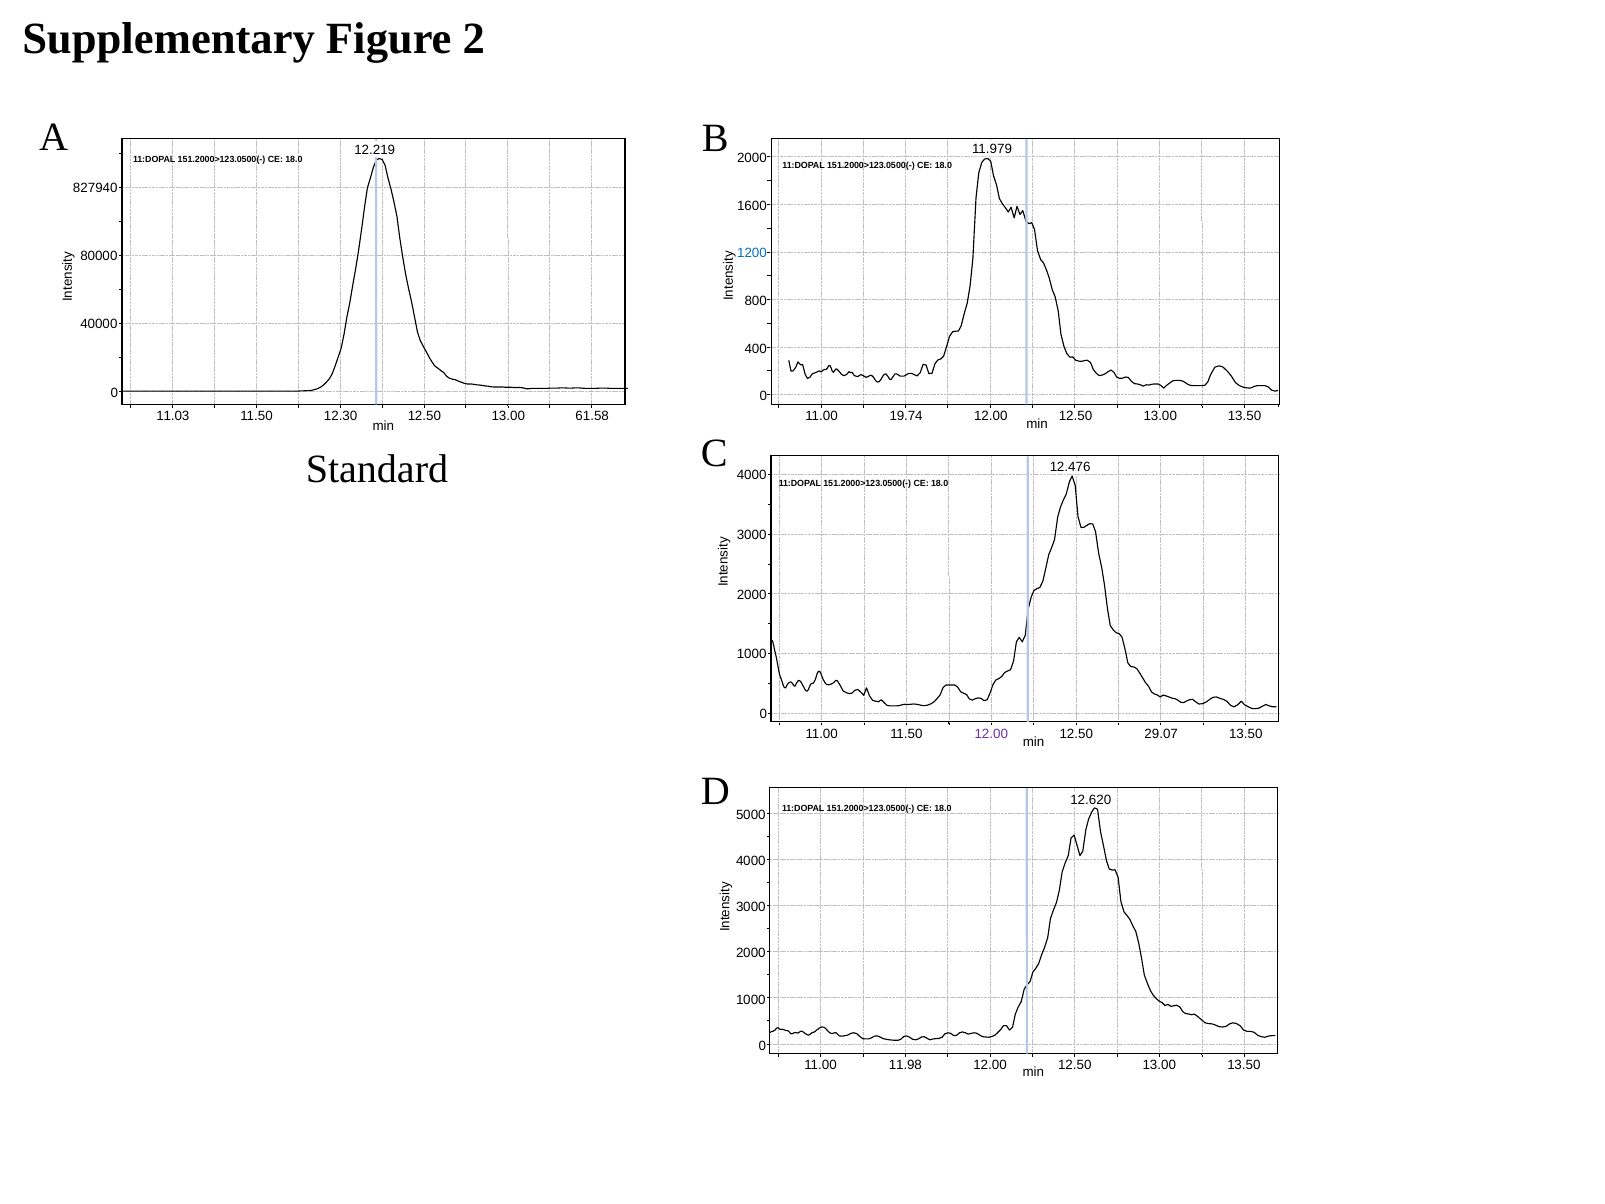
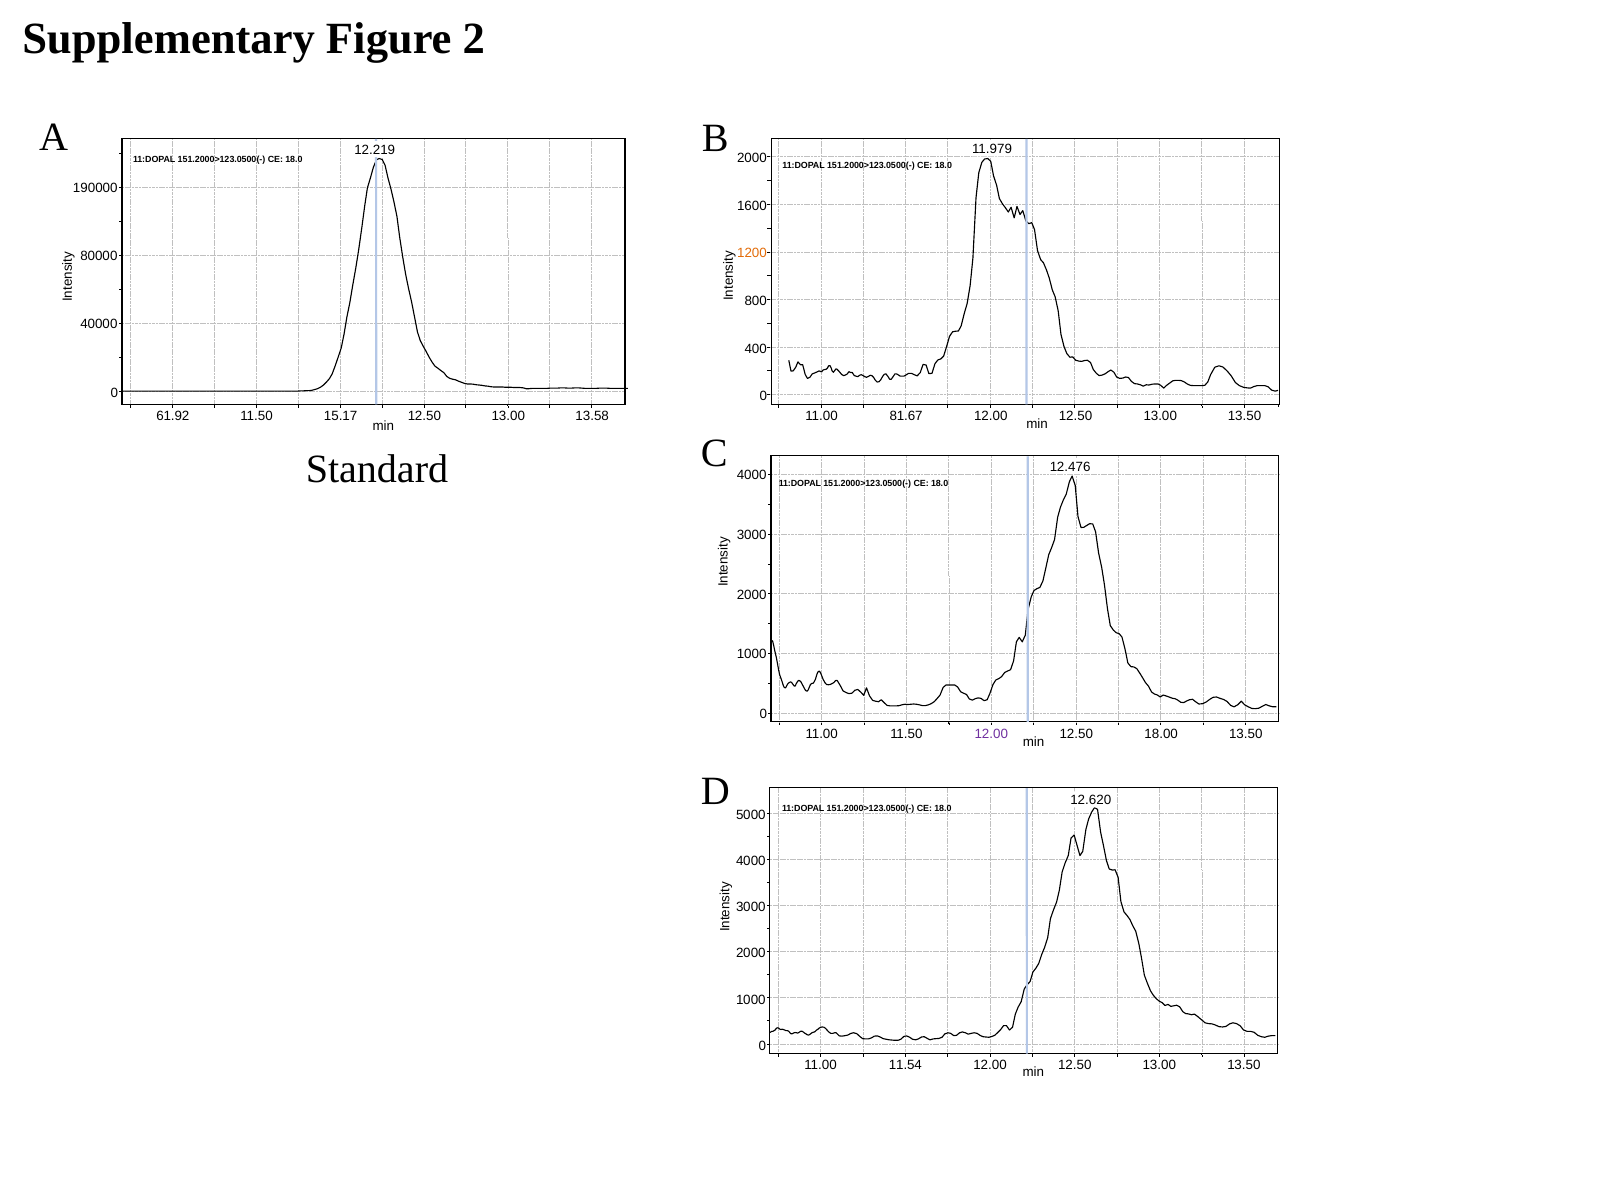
827940: 827940 -> 190000
1200 colour: blue -> orange
11.03: 11.03 -> 61.92
12.30: 12.30 -> 15.17
61.58: 61.58 -> 13.58
19.74: 19.74 -> 81.67
29.07: 29.07 -> 18.00
11.98: 11.98 -> 11.54
